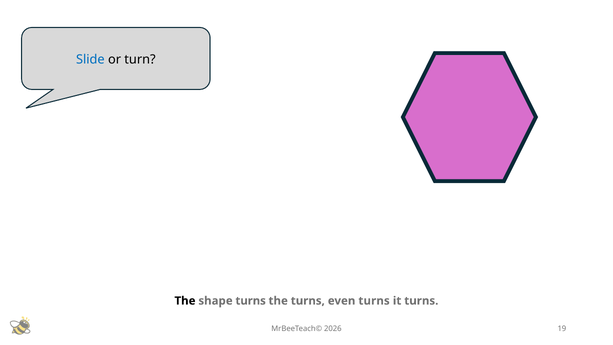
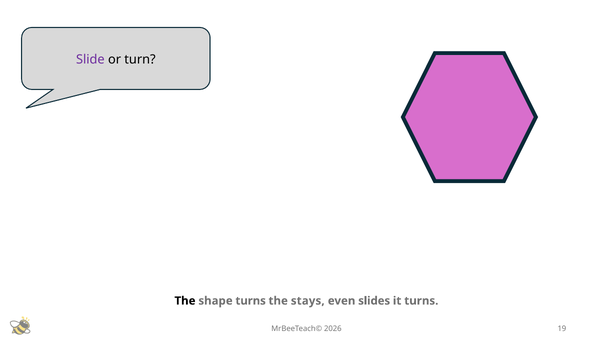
Slide colour: blue -> purple
the turns: turns -> stays
even turns: turns -> slides
